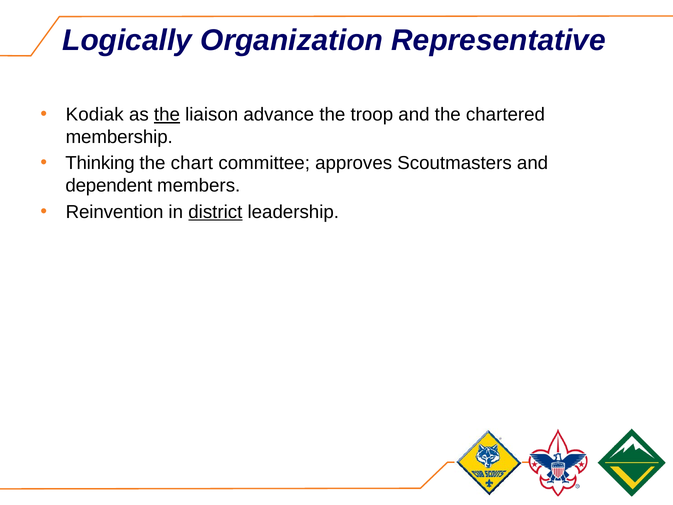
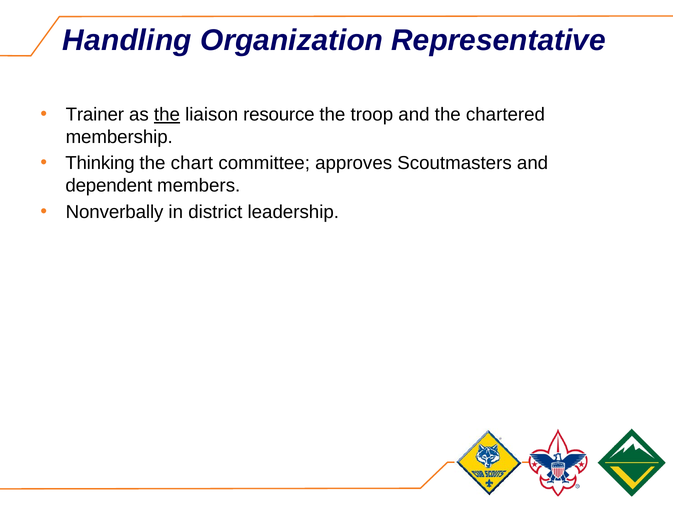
Logically: Logically -> Handling
Kodiak: Kodiak -> Trainer
advance: advance -> resource
Reinvention: Reinvention -> Nonverbally
district underline: present -> none
